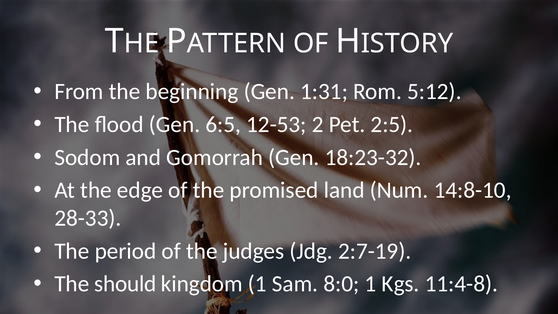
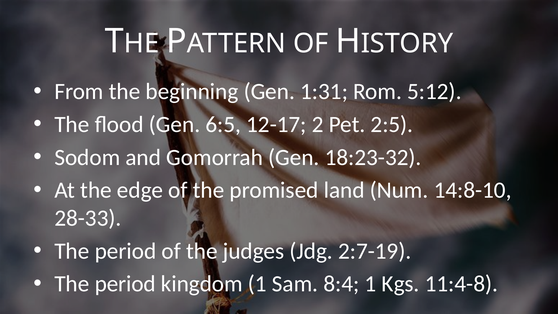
12-53: 12-53 -> 12-17
should at (125, 284): should -> period
8:0: 8:0 -> 8:4
